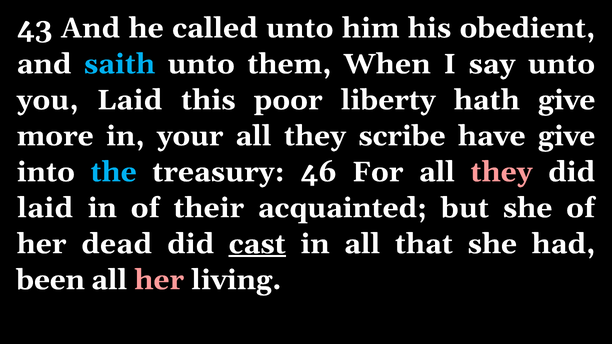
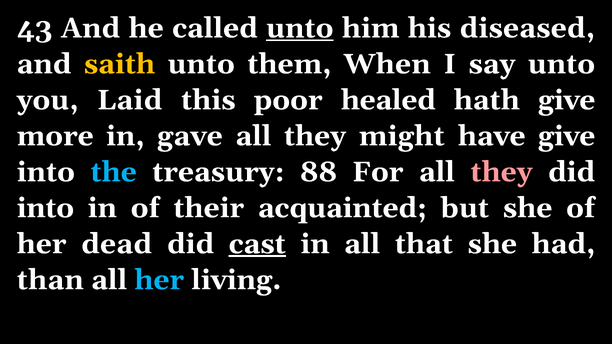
unto at (300, 28) underline: none -> present
obedient: obedient -> diseased
saith colour: light blue -> yellow
liberty: liberty -> healed
your: your -> gave
scribe: scribe -> might
46: 46 -> 88
laid at (45, 208): laid -> into
been: been -> than
her at (159, 280) colour: pink -> light blue
